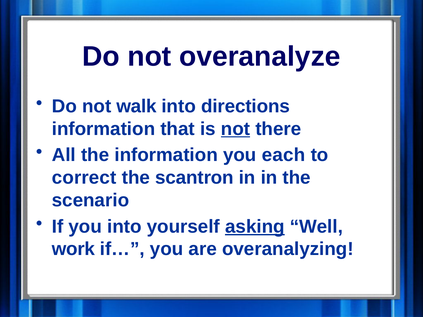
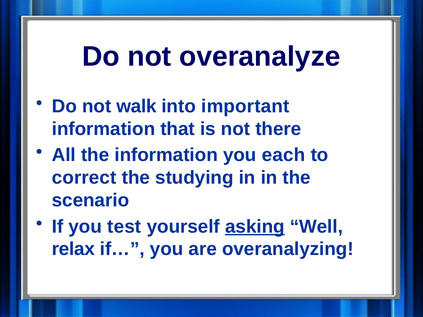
directions: directions -> important
not at (236, 129) underline: present -> none
scantron: scantron -> studying
you into: into -> test
work: work -> relax
